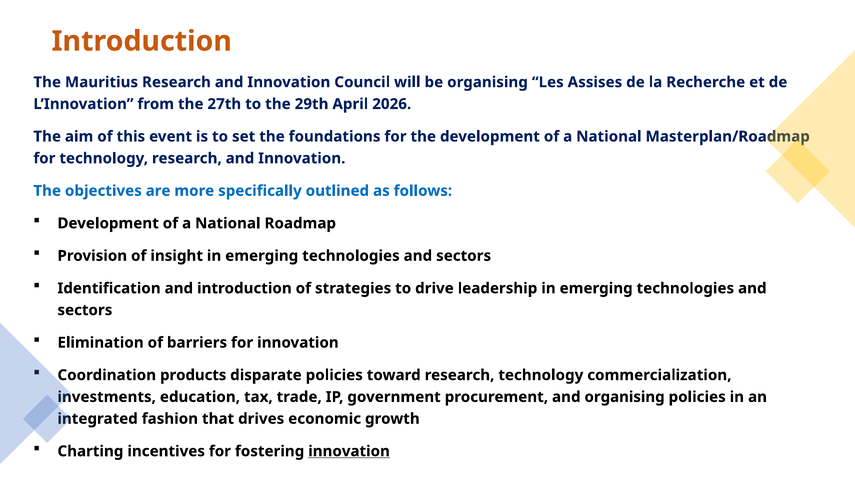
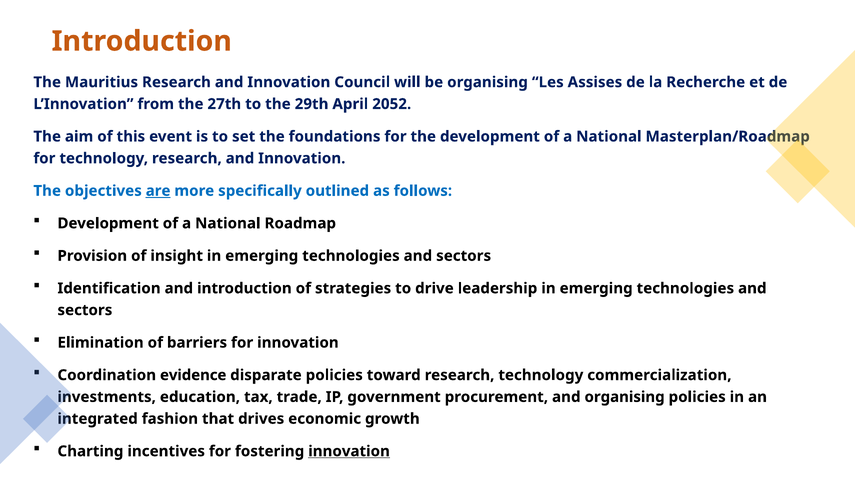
2026: 2026 -> 2052
are underline: none -> present
products: products -> evidence
